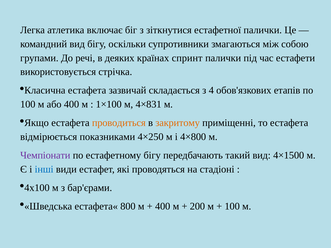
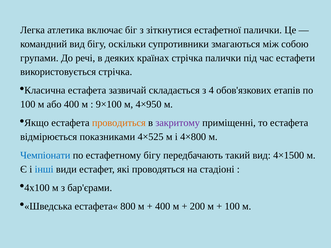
країнах спринт: спринт -> стрічка
1×100: 1×100 -> 9×100
4×831: 4×831 -> 4×950
закритому colour: orange -> purple
4×250: 4×250 -> 4×525
Чемпіонати colour: purple -> blue
